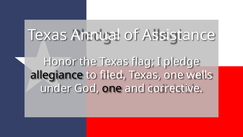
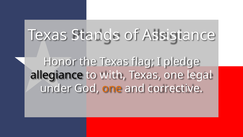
Annual: Annual -> Stands
filed: filed -> with
wells: wells -> legal
one at (112, 88) colour: black -> orange
